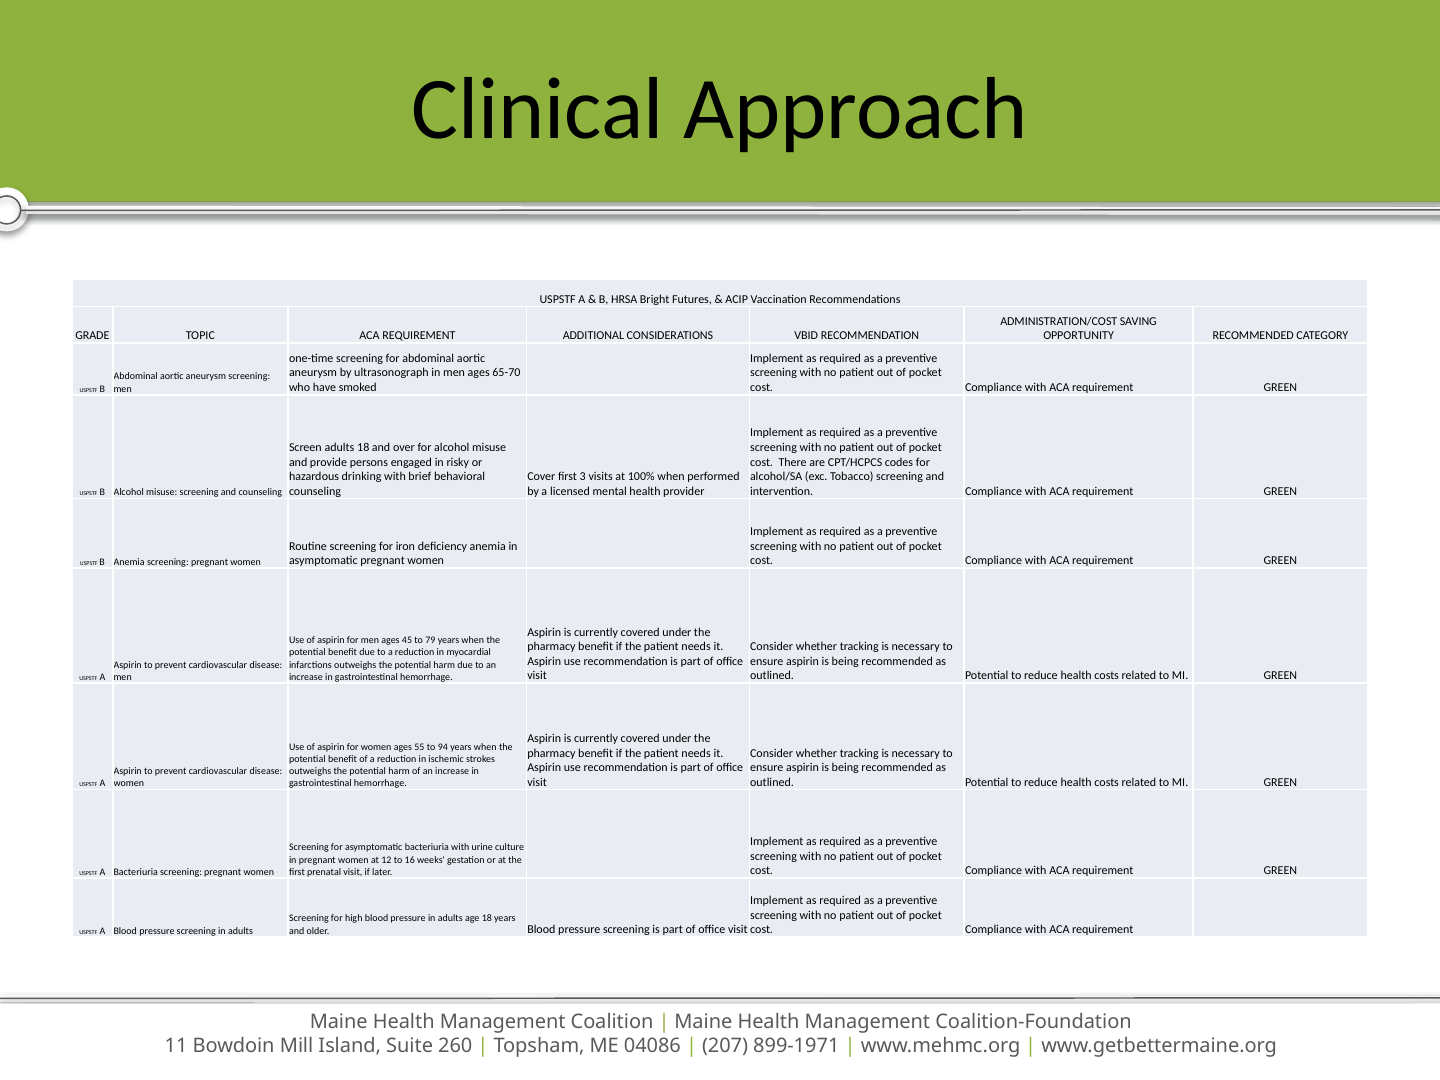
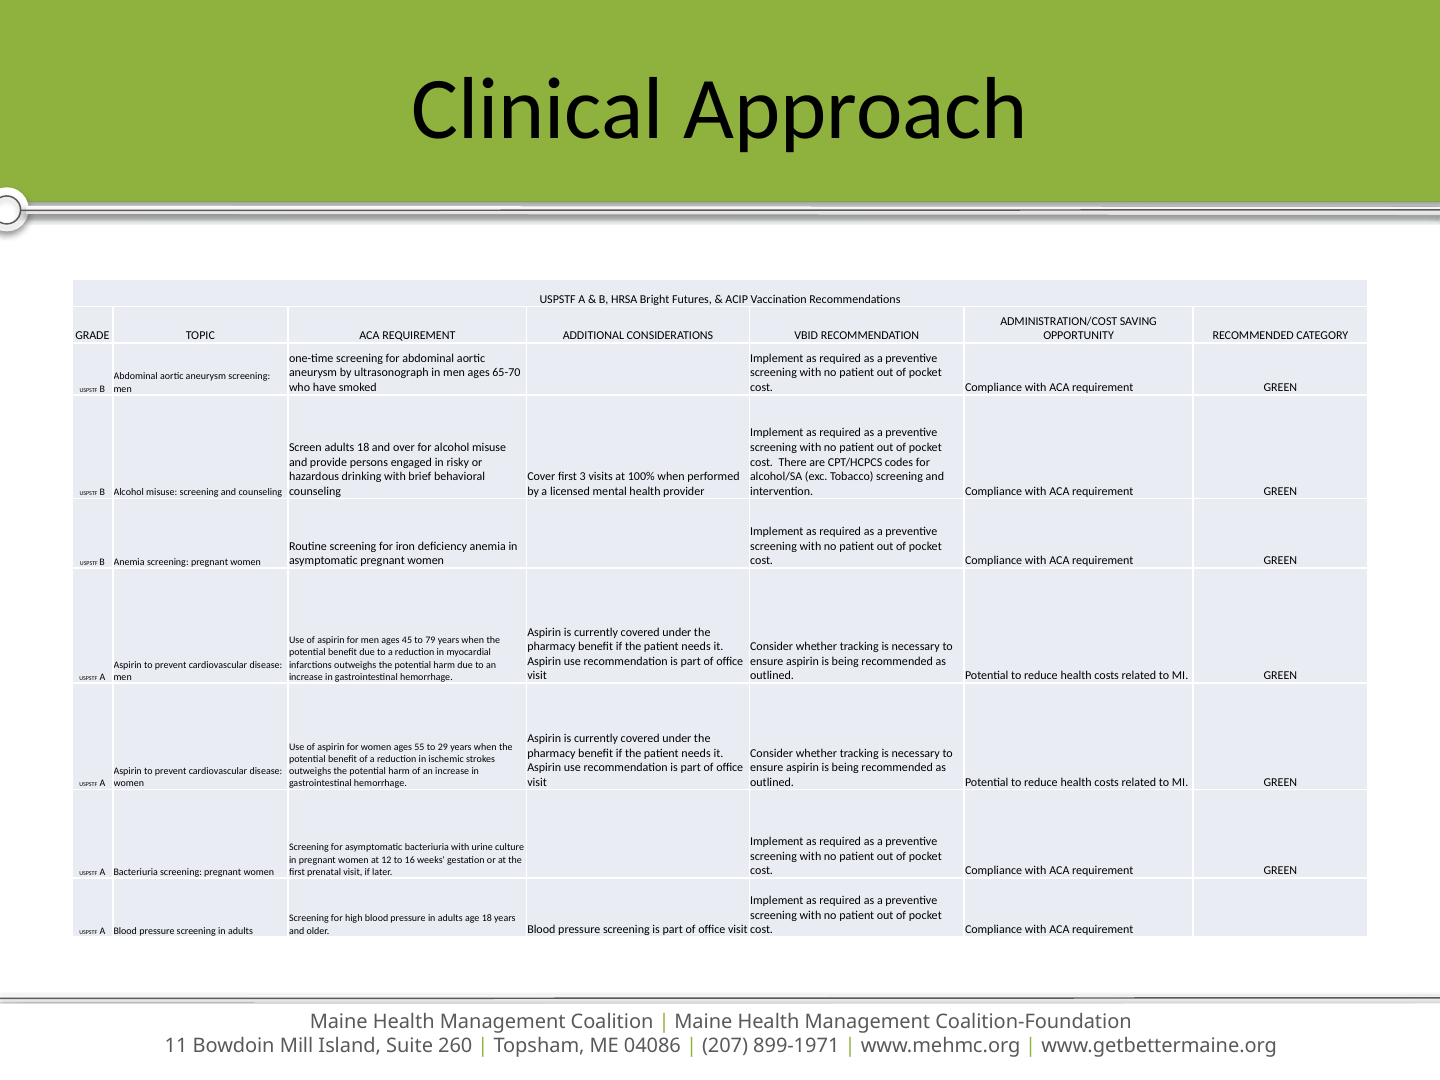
94: 94 -> 29
